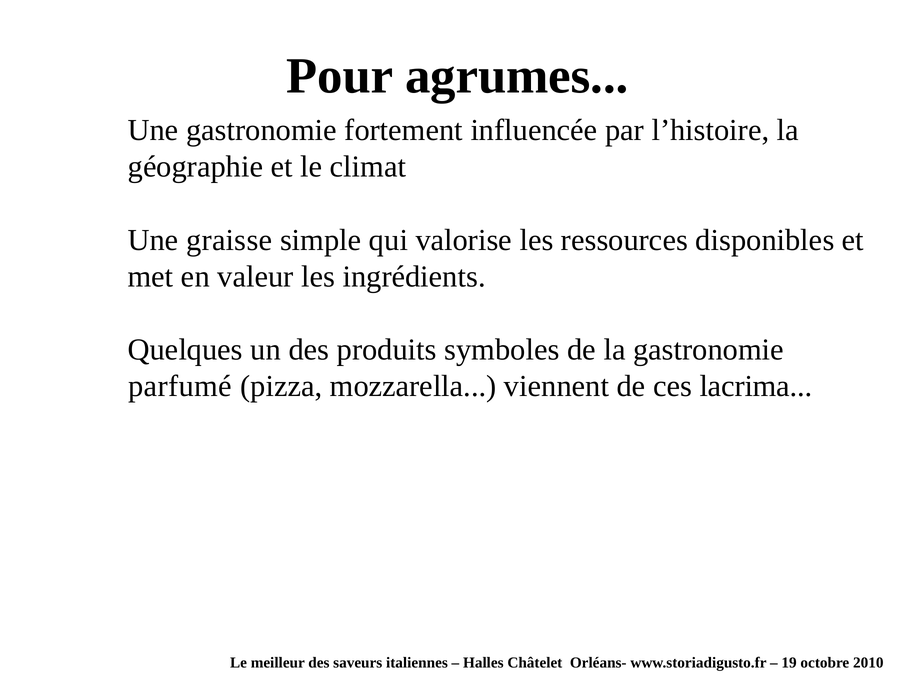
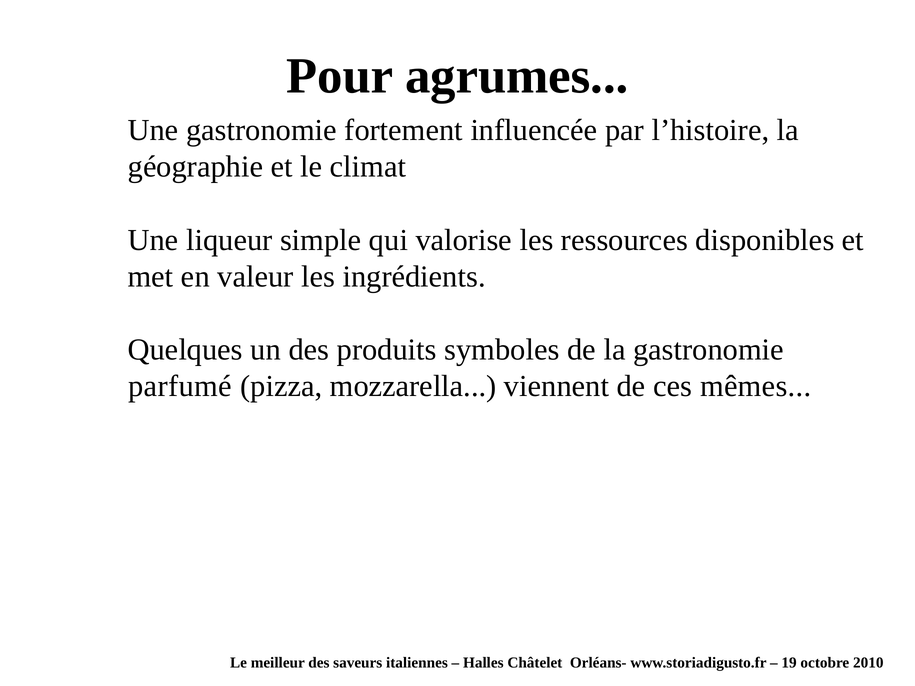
graisse: graisse -> liqueur
lacrima: lacrima -> mêmes
